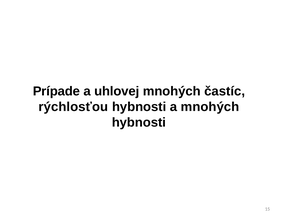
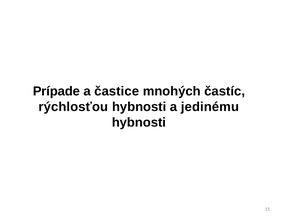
uhlovej: uhlovej -> častice
a mnohých: mnohých -> jedinému
